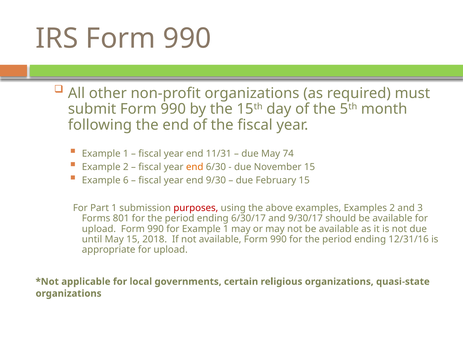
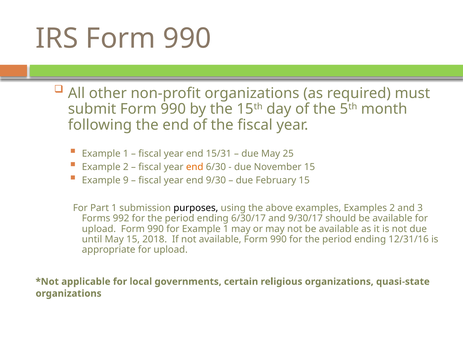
11/31: 11/31 -> 15/31
74: 74 -> 25
6: 6 -> 9
purposes colour: red -> black
801: 801 -> 992
